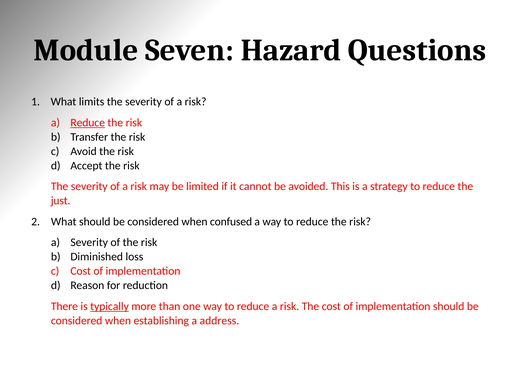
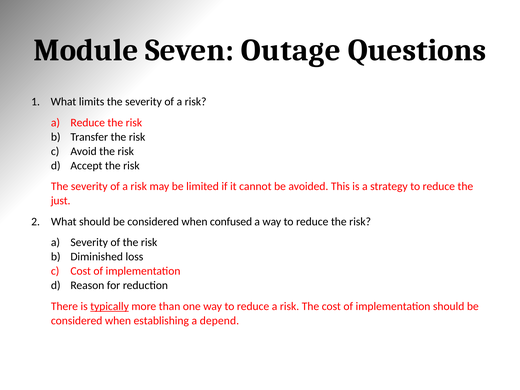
Hazard: Hazard -> Outage
Reduce at (88, 123) underline: present -> none
address: address -> depend
